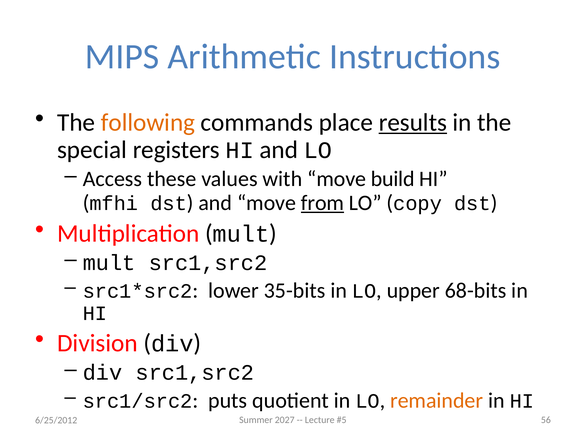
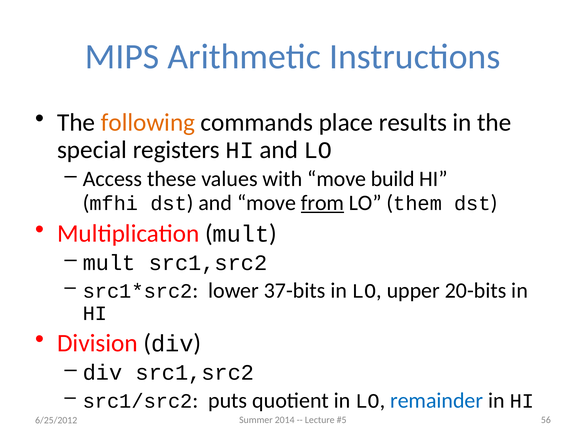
results underline: present -> none
copy: copy -> them
35-bits: 35-bits -> 37-bits
68-bits: 68-bits -> 20-bits
remainder colour: orange -> blue
2027: 2027 -> 2014
